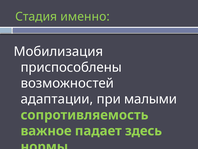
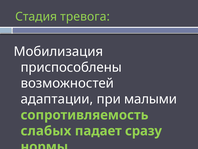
именно: именно -> тревога
важное: важное -> слабых
здесь: здесь -> сразу
